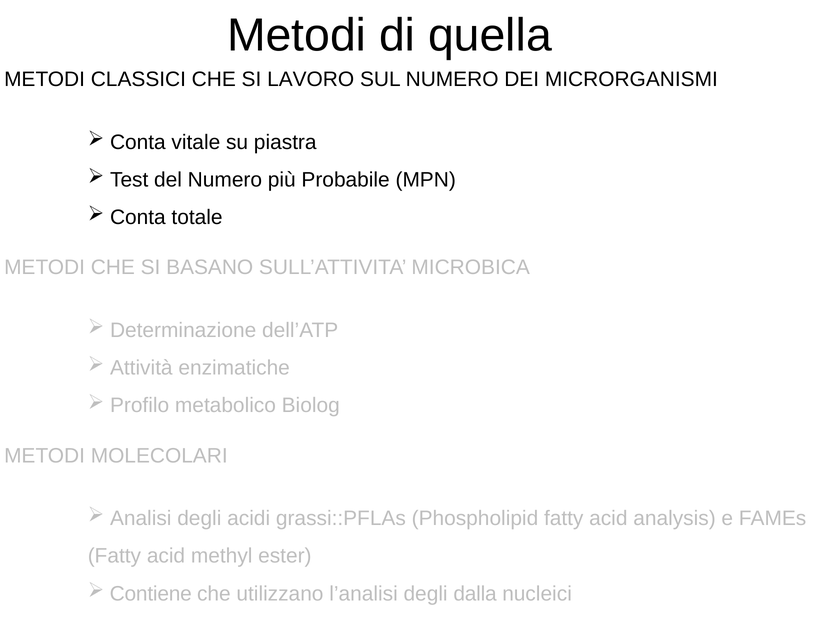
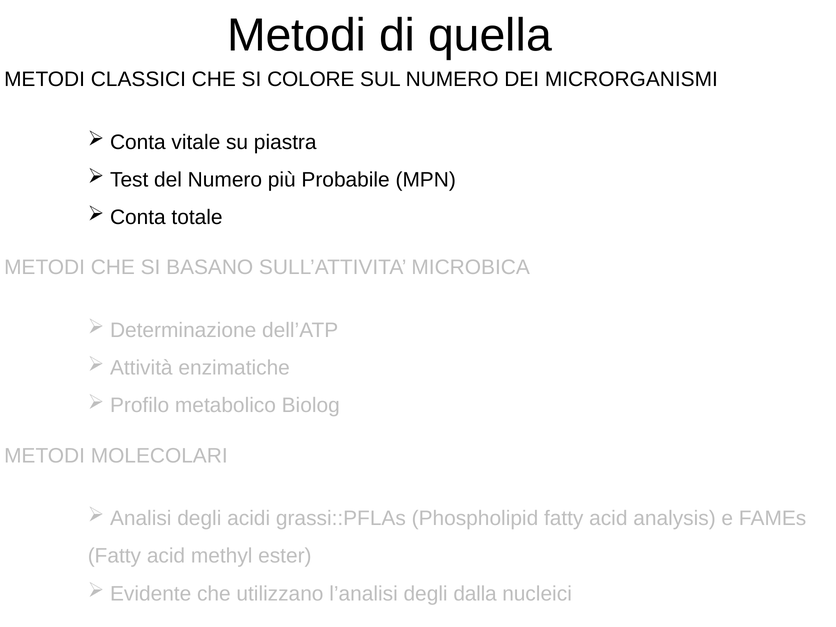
LAVORO: LAVORO -> COLORE
Contiene: Contiene -> Evidente
